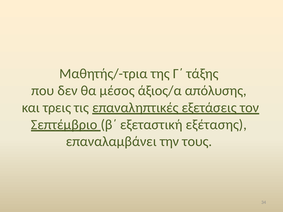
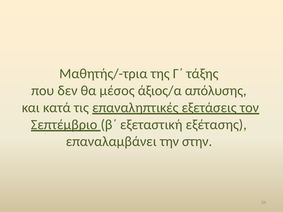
τρεις: τρεις -> κατά
τους: τους -> στην
